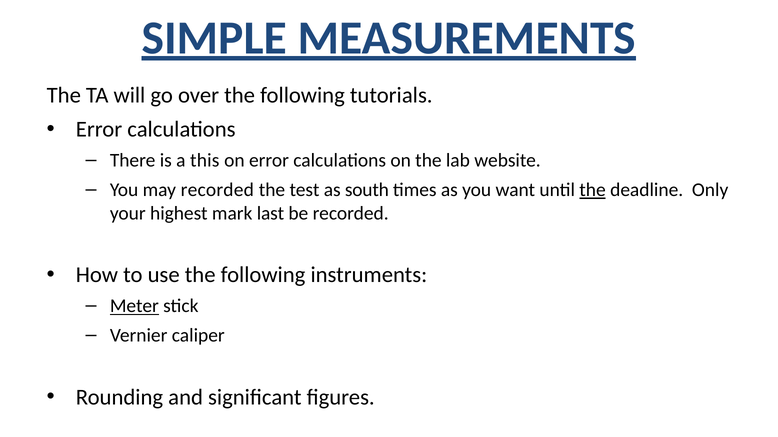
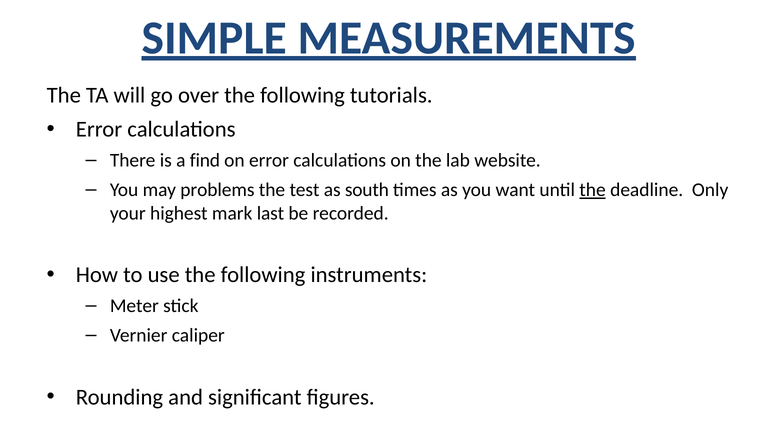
this: this -> find
may recorded: recorded -> problems
Meter underline: present -> none
